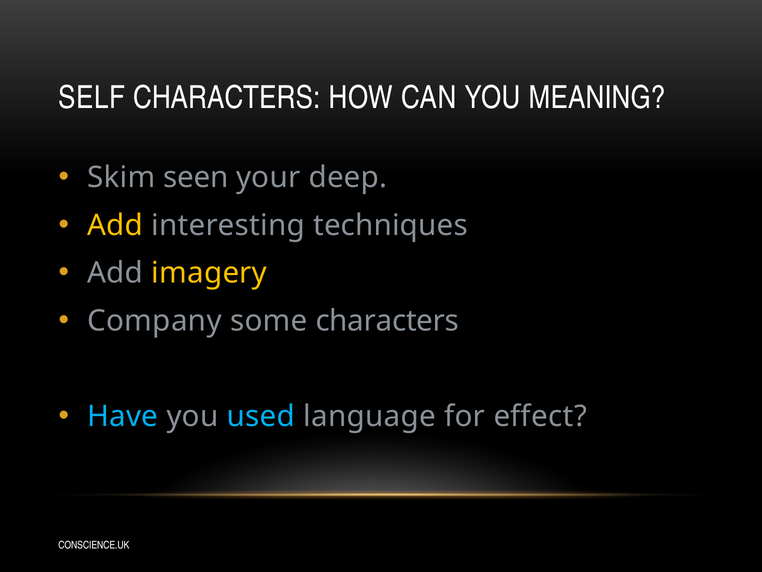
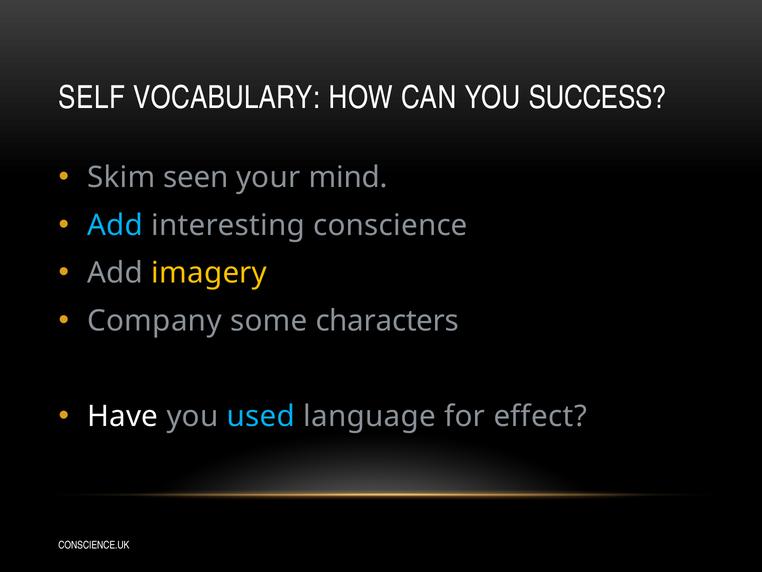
SELF CHARACTERS: CHARACTERS -> VOCABULARY
MEANING: MEANING -> SUCCESS
deep: deep -> mind
Add at (115, 225) colour: yellow -> light blue
techniques: techniques -> conscience
Have colour: light blue -> white
